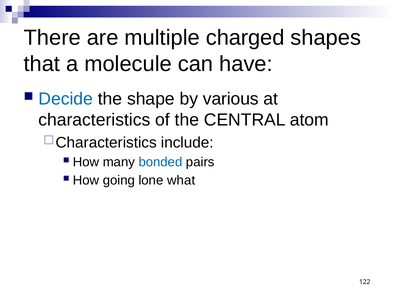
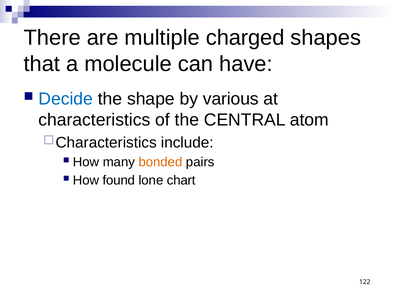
bonded colour: blue -> orange
going: going -> found
what: what -> chart
